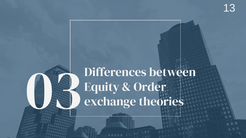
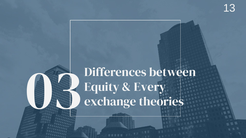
Order: Order -> Every
